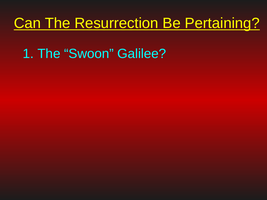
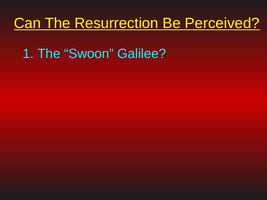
Pertaining: Pertaining -> Perceived
